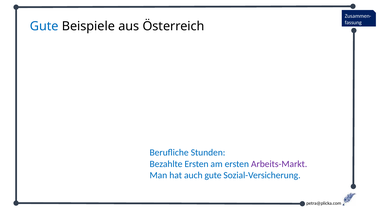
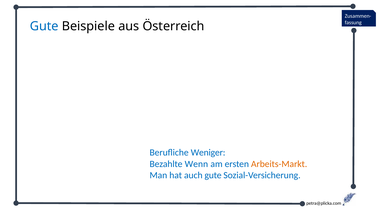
Stunden: Stunden -> Weniger
Bezahlte Ersten: Ersten -> Wenn
Arbeits-Markt colour: purple -> orange
